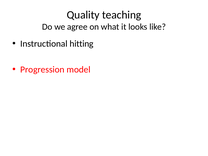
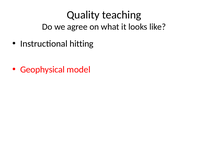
Progression: Progression -> Geophysical
